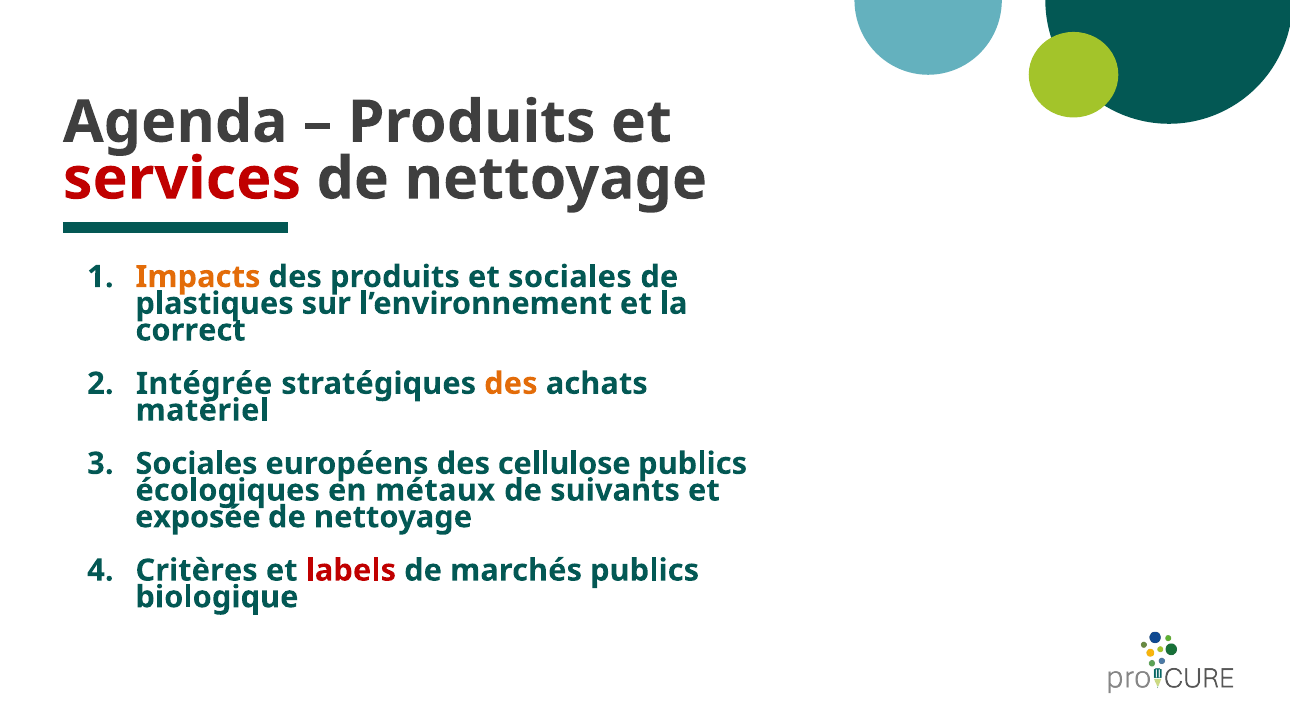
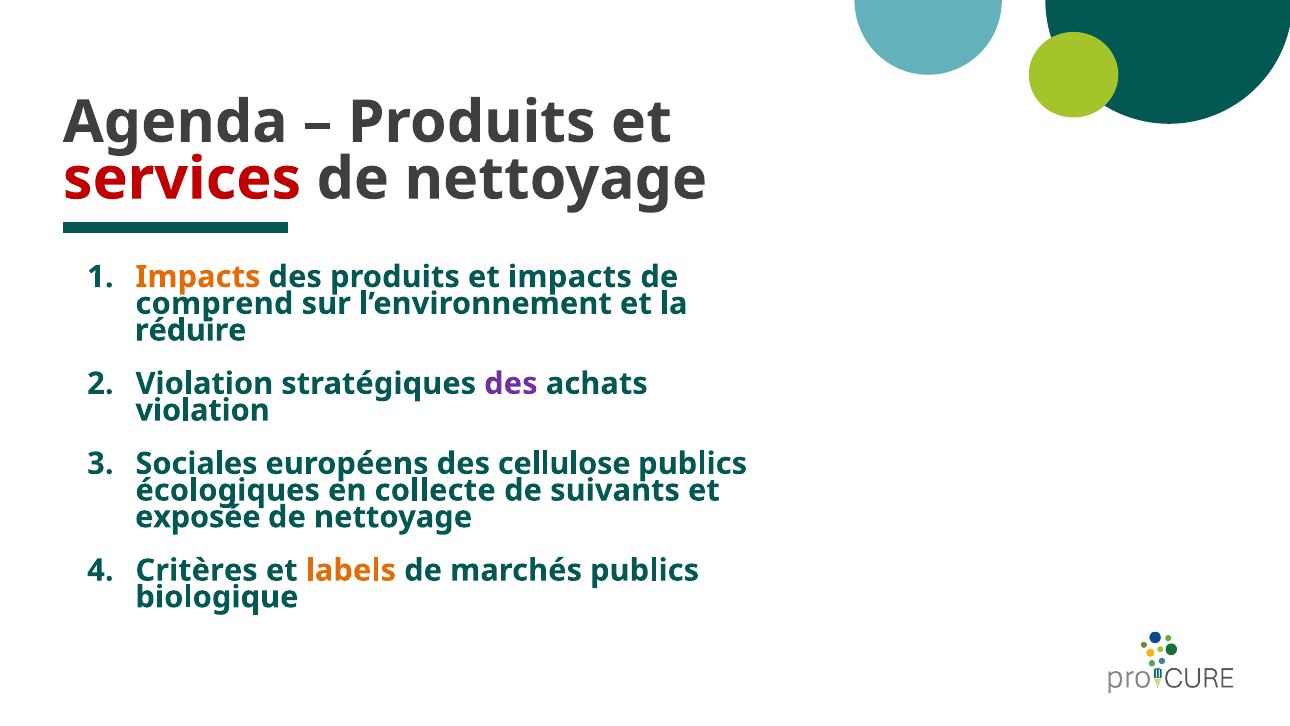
et sociales: sociales -> impacts
plastiques: plastiques -> comprend
correct: correct -> réduire
Intégrée at (204, 383): Intégrée -> Violation
des at (511, 383) colour: orange -> purple
matériel at (202, 410): matériel -> violation
métaux: métaux -> collecte
labels colour: red -> orange
